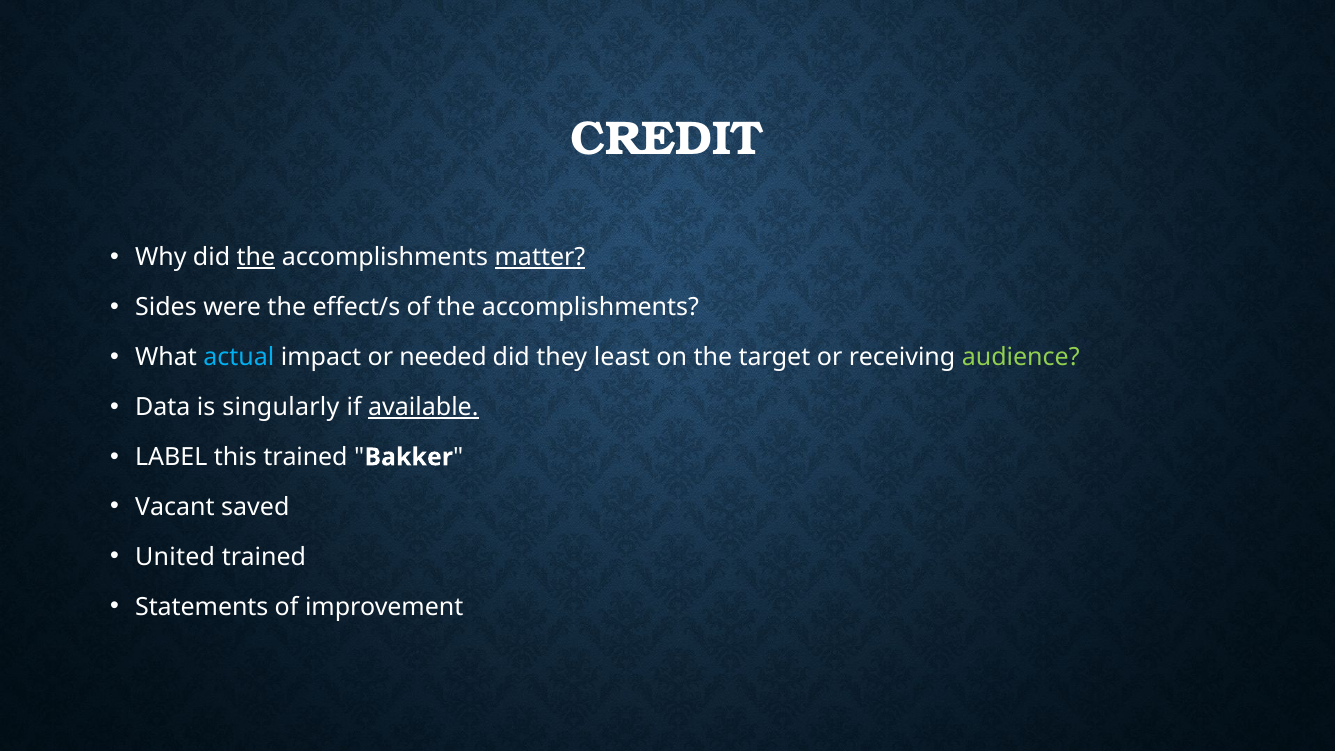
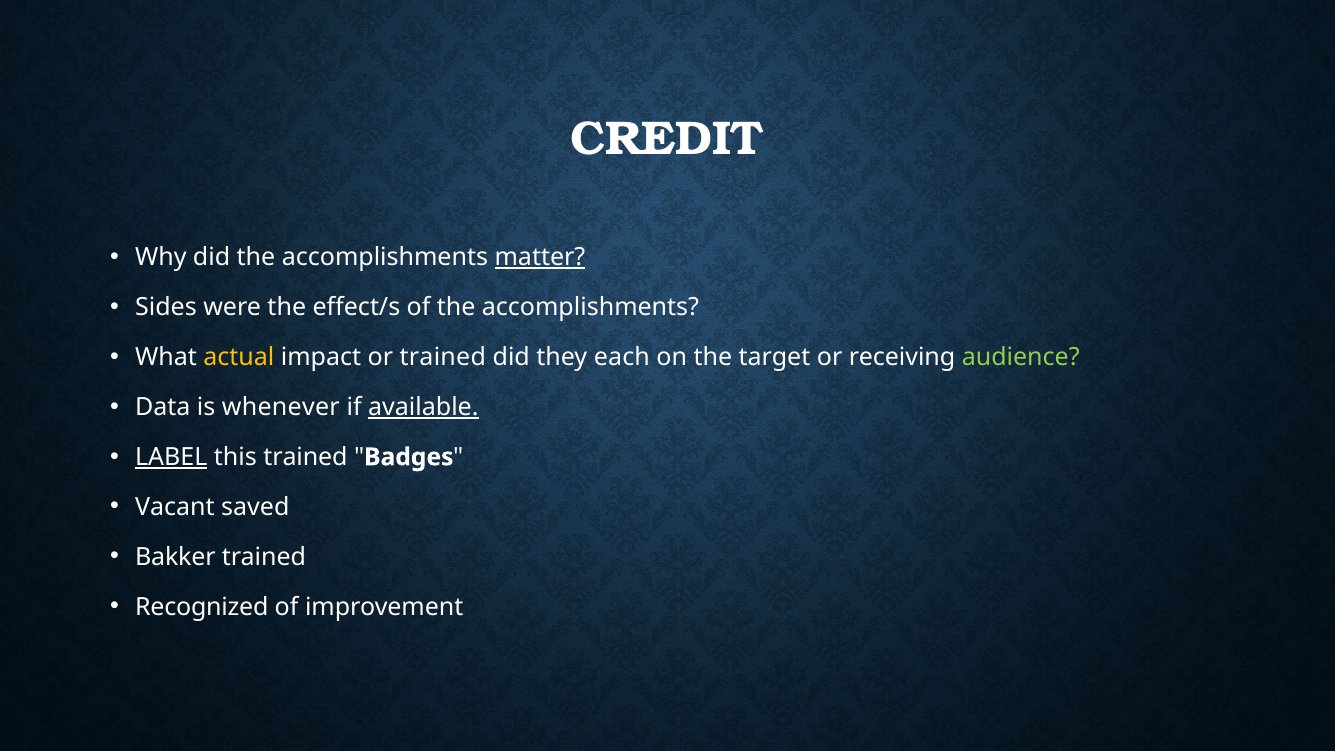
the at (256, 257) underline: present -> none
actual colour: light blue -> yellow
or needed: needed -> trained
least: least -> each
singularly: singularly -> whenever
LABEL underline: none -> present
Bakker: Bakker -> Badges
United: United -> Bakker
Statements: Statements -> Recognized
